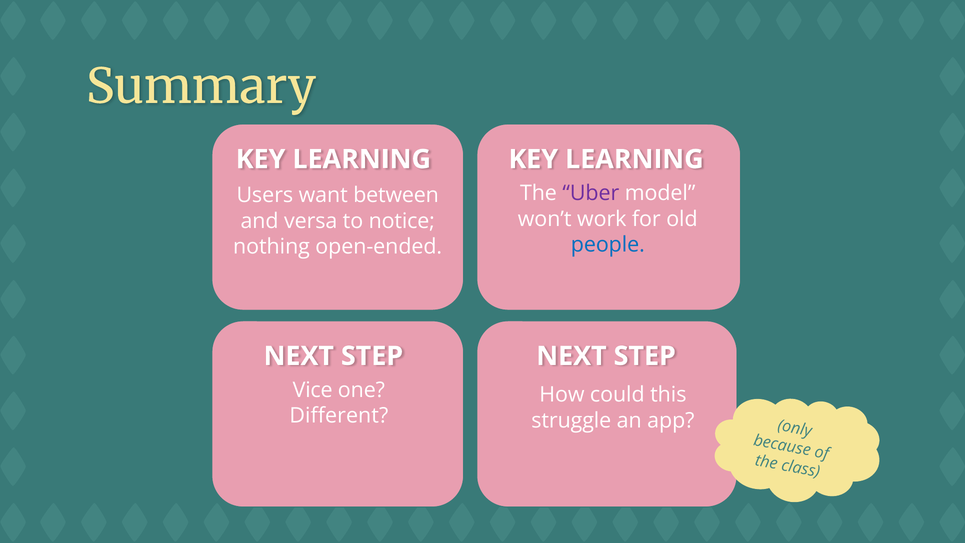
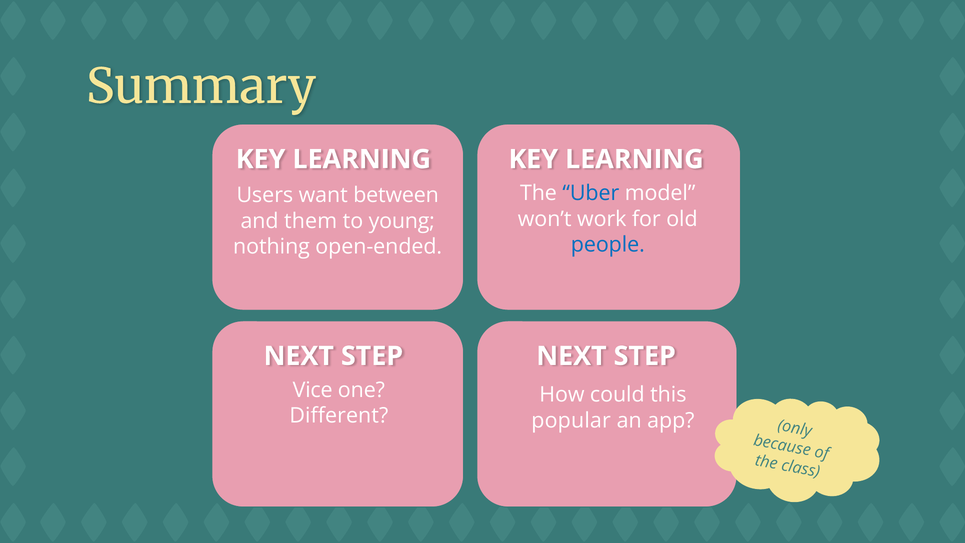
Uber colour: purple -> blue
versa: versa -> them
notice: notice -> young
struggle: struggle -> popular
